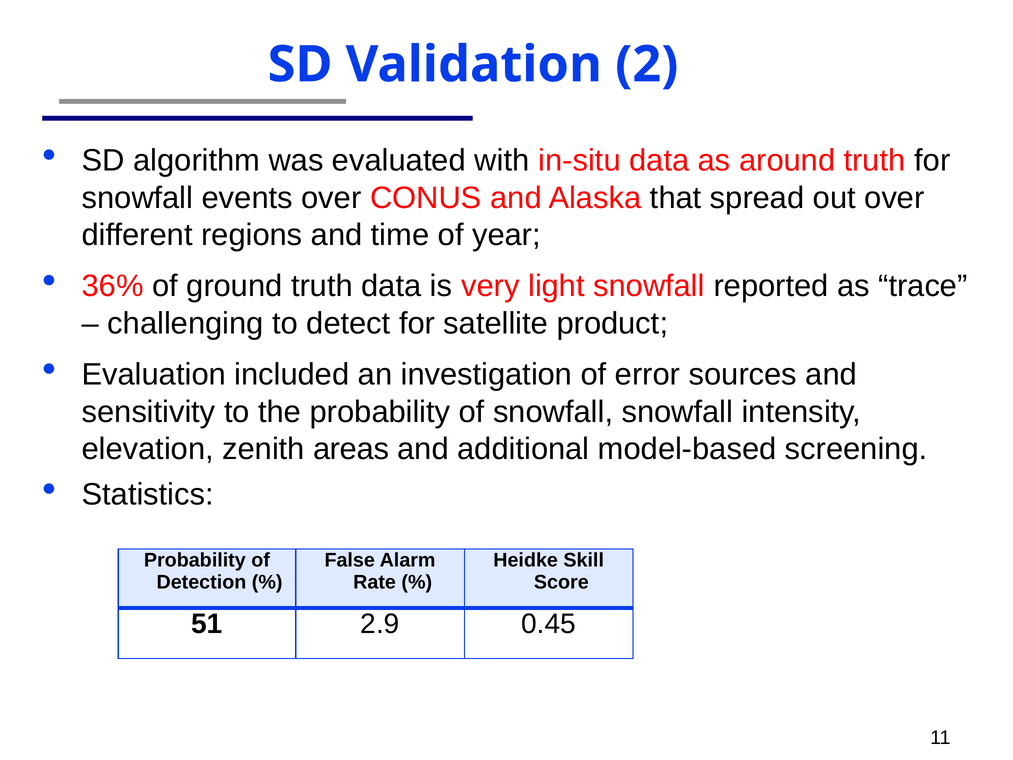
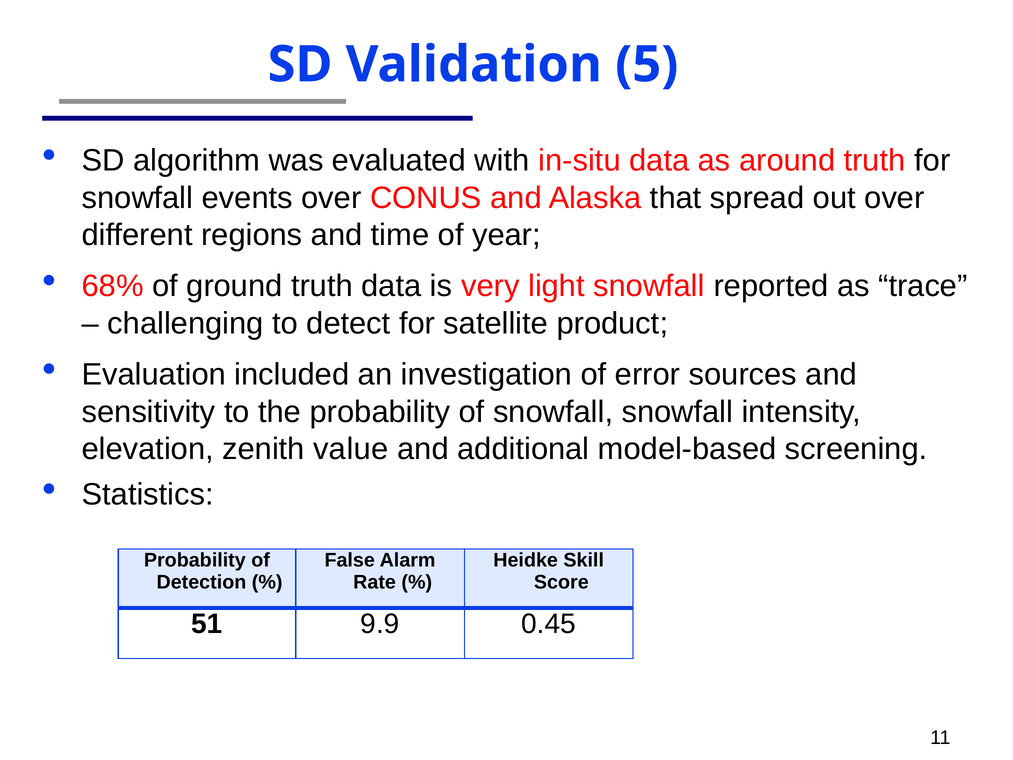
2: 2 -> 5
36%: 36% -> 68%
areas: areas -> value
2.9: 2.9 -> 9.9
